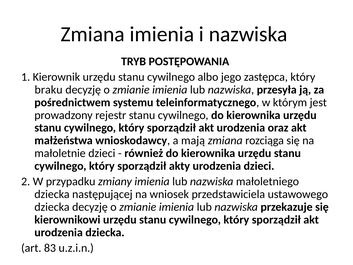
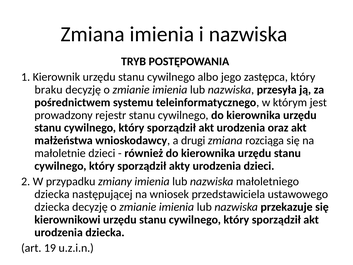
mają: mają -> drugi
83: 83 -> 19
